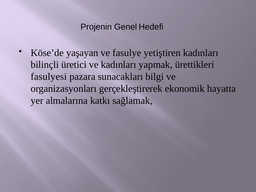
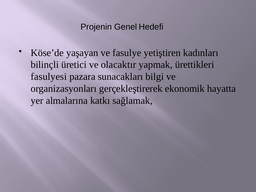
ve kadınları: kadınları -> olacaktır
